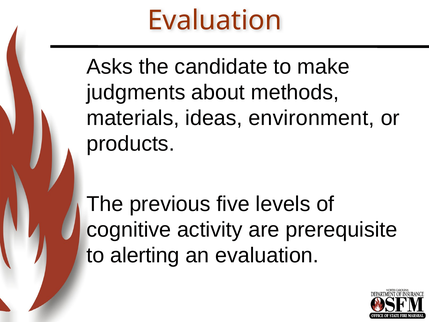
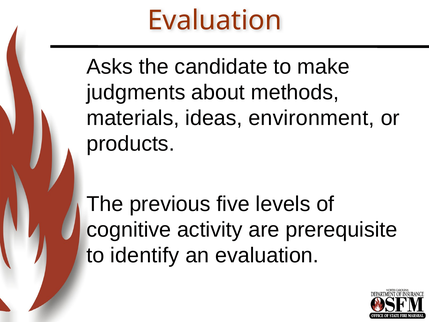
alerting: alerting -> identify
